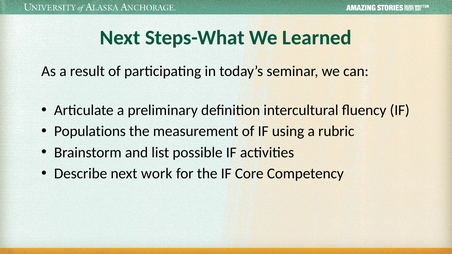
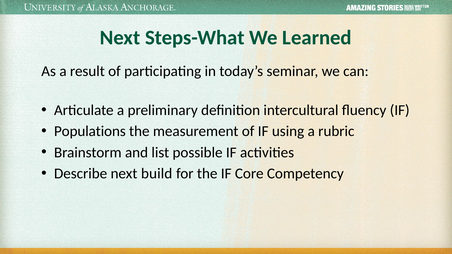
work: work -> build
